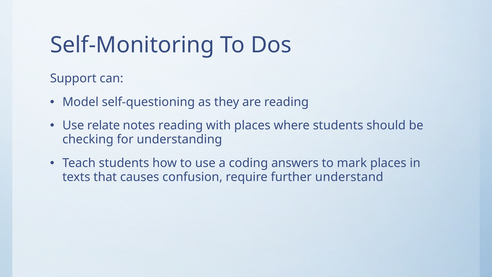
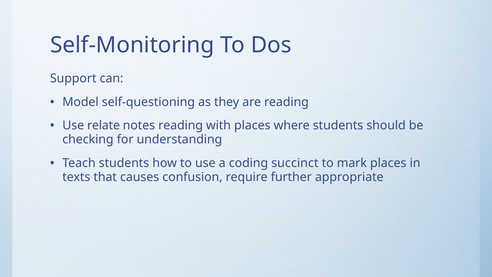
answers: answers -> succinct
understand: understand -> appropriate
